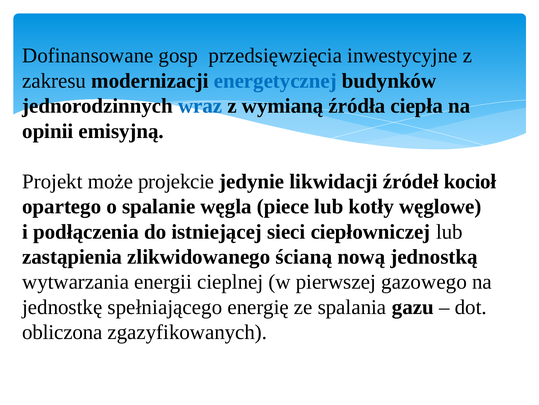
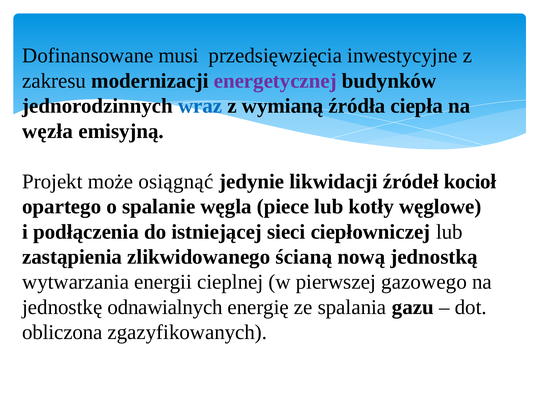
gosp: gosp -> musi
energetycznej colour: blue -> purple
opinii: opinii -> węzła
projekcie: projekcie -> osiągnąć
spełniającego: spełniającego -> odnawialnych
